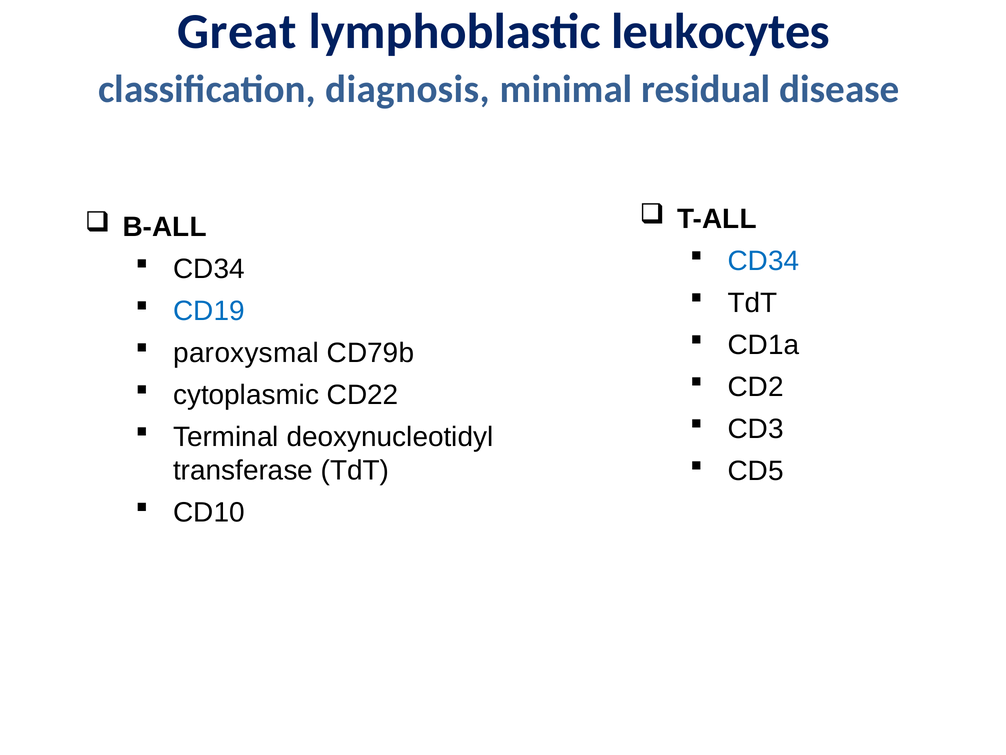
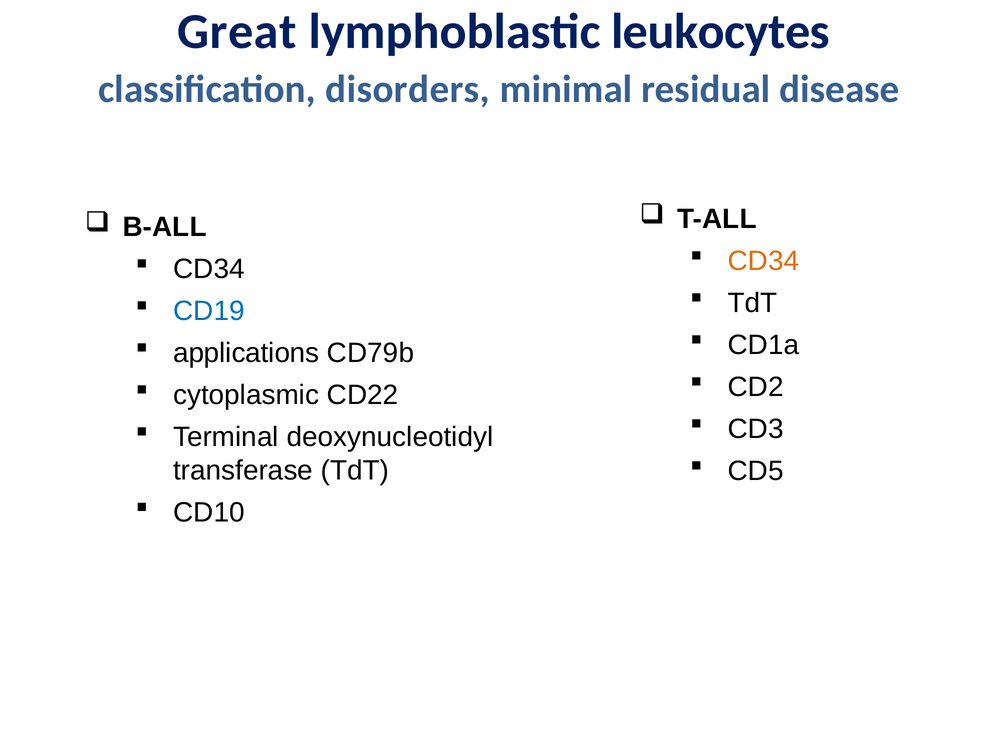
diagnosis: diagnosis -> disorders
CD34 at (763, 261) colour: blue -> orange
paroxysmal: paroxysmal -> applications
